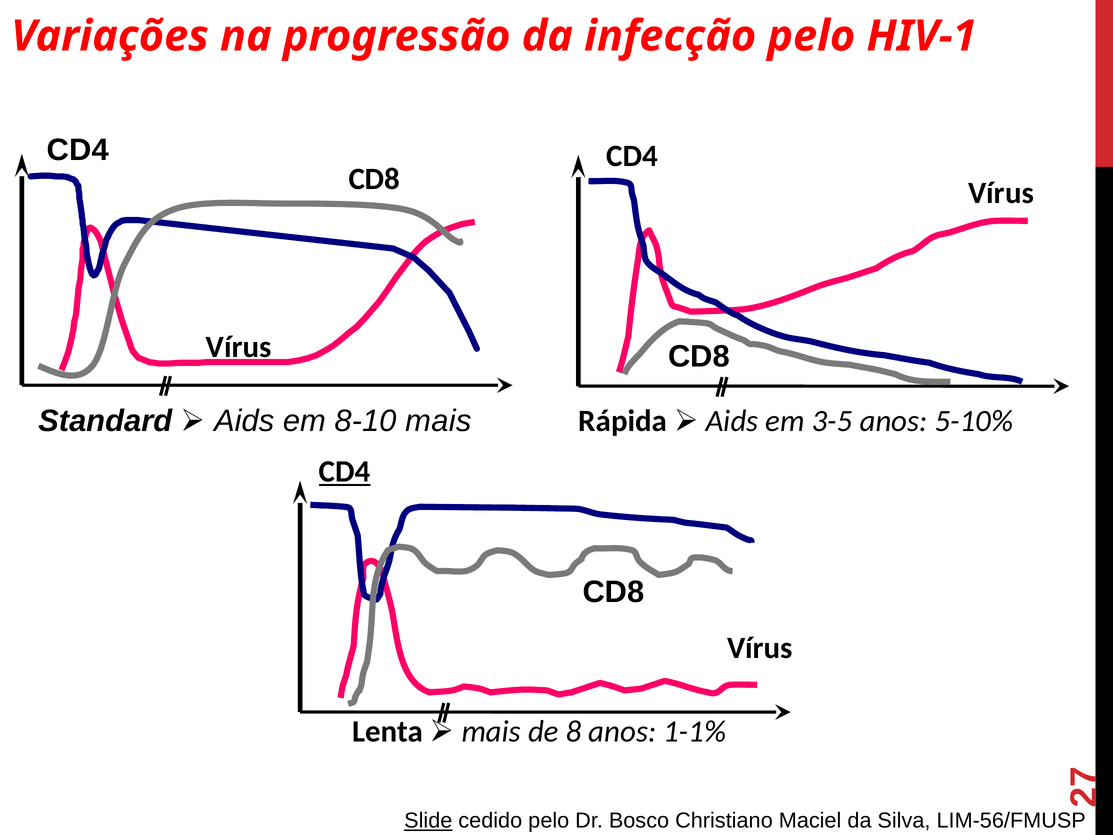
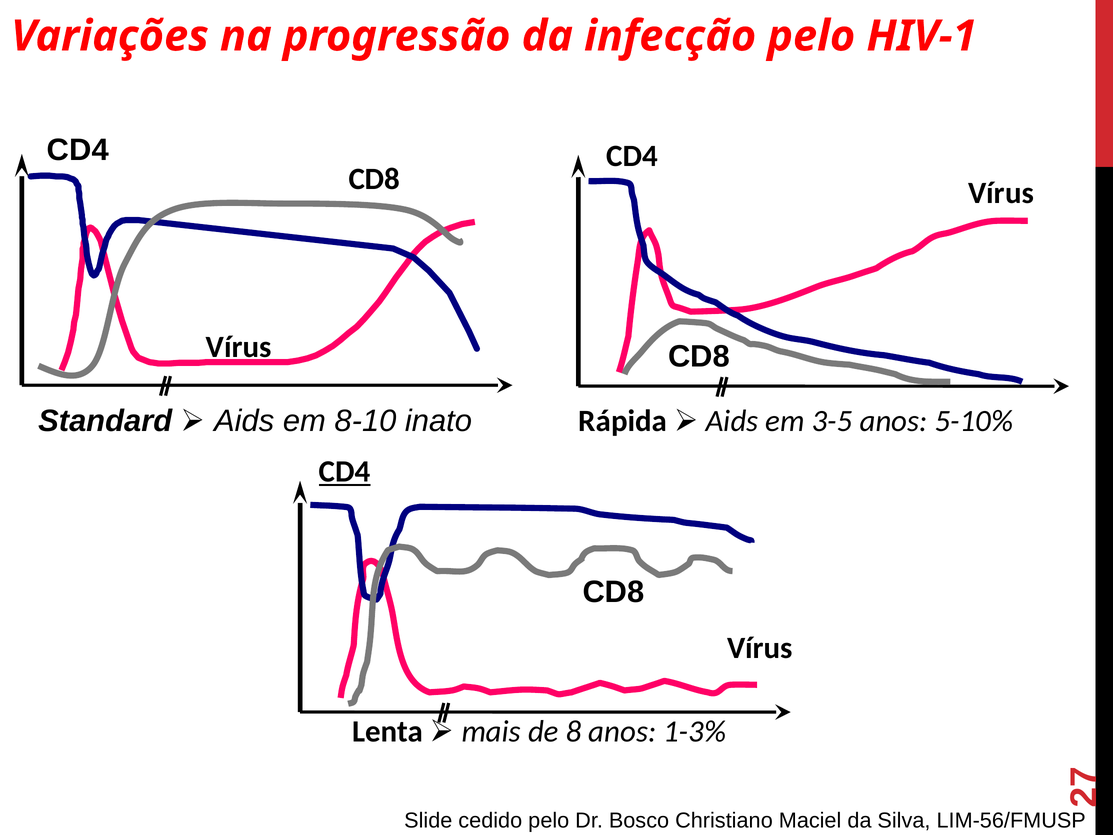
8-10 mais: mais -> inato
1-1%: 1-1% -> 1-3%
Slide underline: present -> none
